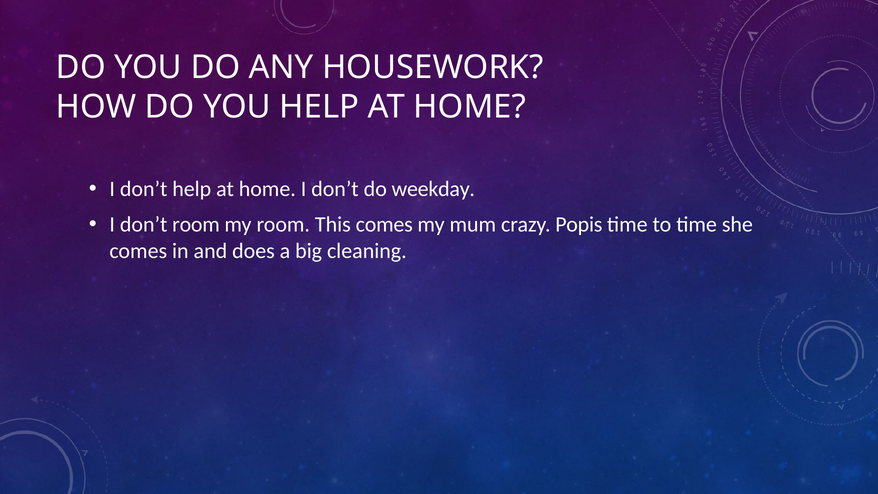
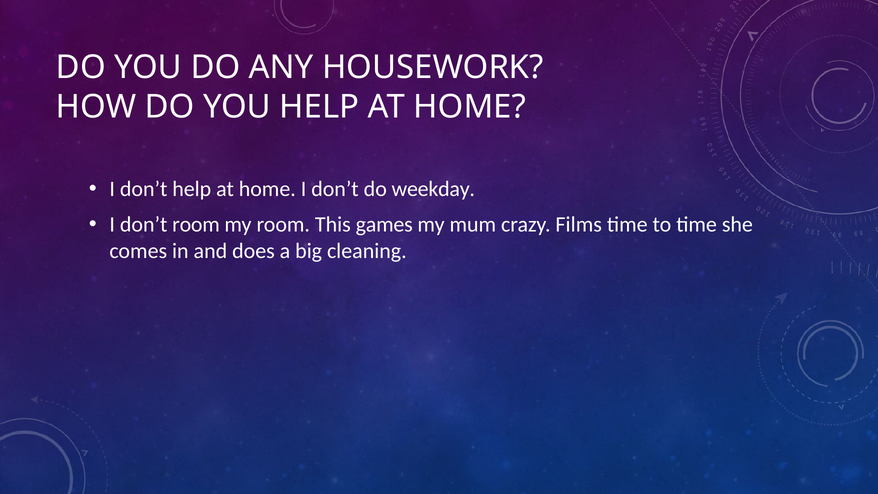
This comes: comes -> games
Popis: Popis -> Films
